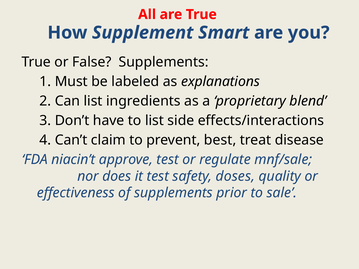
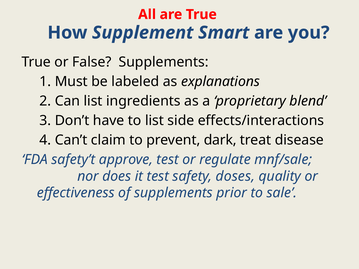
best: best -> dark
niacin’t: niacin’t -> safety’t
